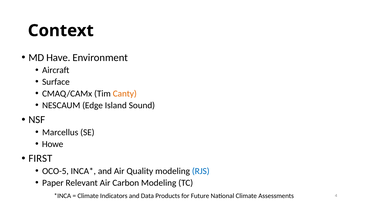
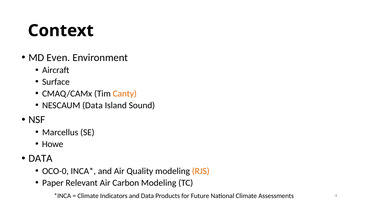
Have: Have -> Even
NESCAUM Edge: Edge -> Data
FIRST at (40, 159): FIRST -> DATA
OCO-5: OCO-5 -> OCO-0
RJS colour: blue -> orange
